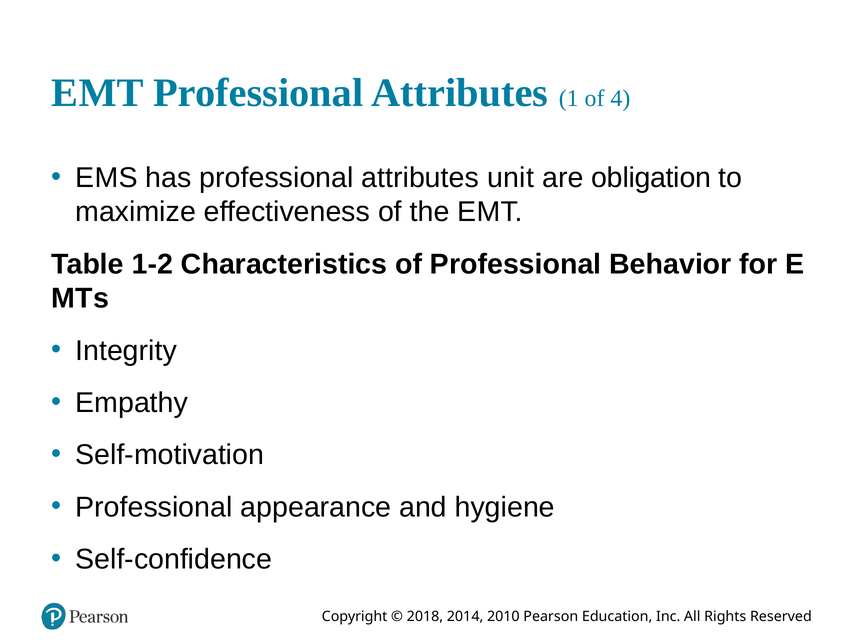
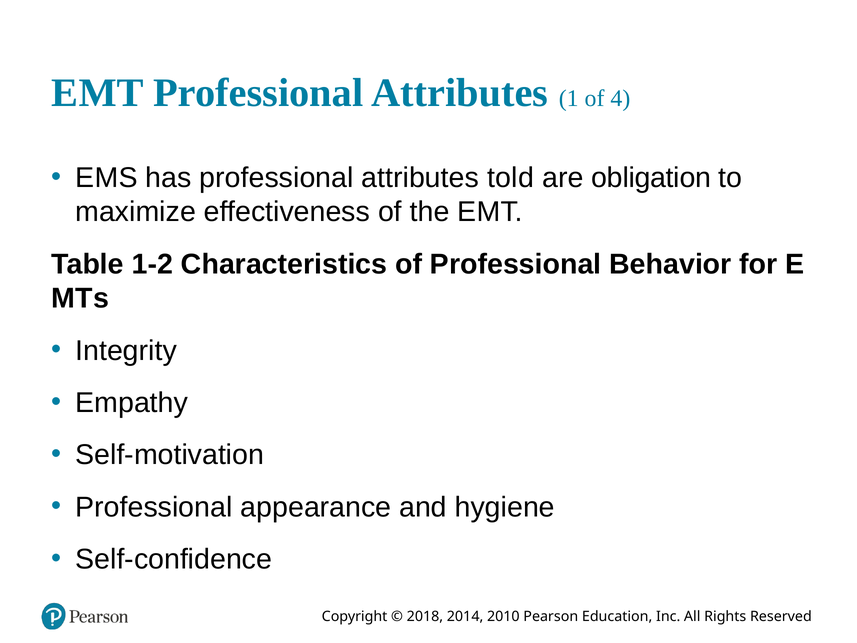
unit: unit -> told
